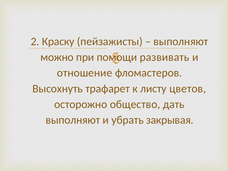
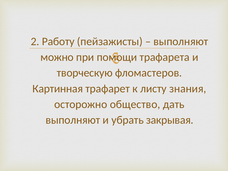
Краску: Краску -> Работу
развивать: развивать -> трафарета
отношение: отношение -> творческую
Высохнуть: Высохнуть -> Картинная
цветов: цветов -> знания
